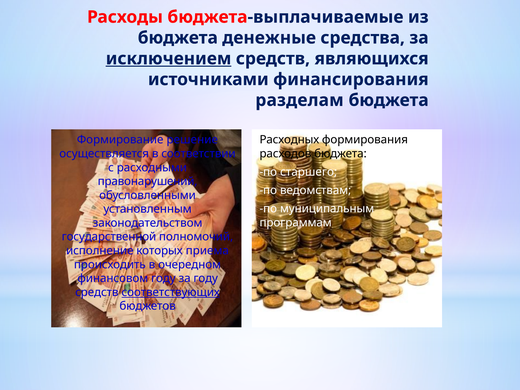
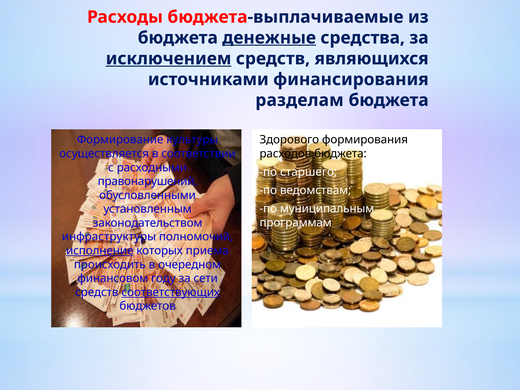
денежные underline: none -> present
решение: решение -> культуры
Расходных: Расходных -> Здорового
государственной: государственной -> инфраструктуры
исполнение underline: none -> present
за году: году -> сети
